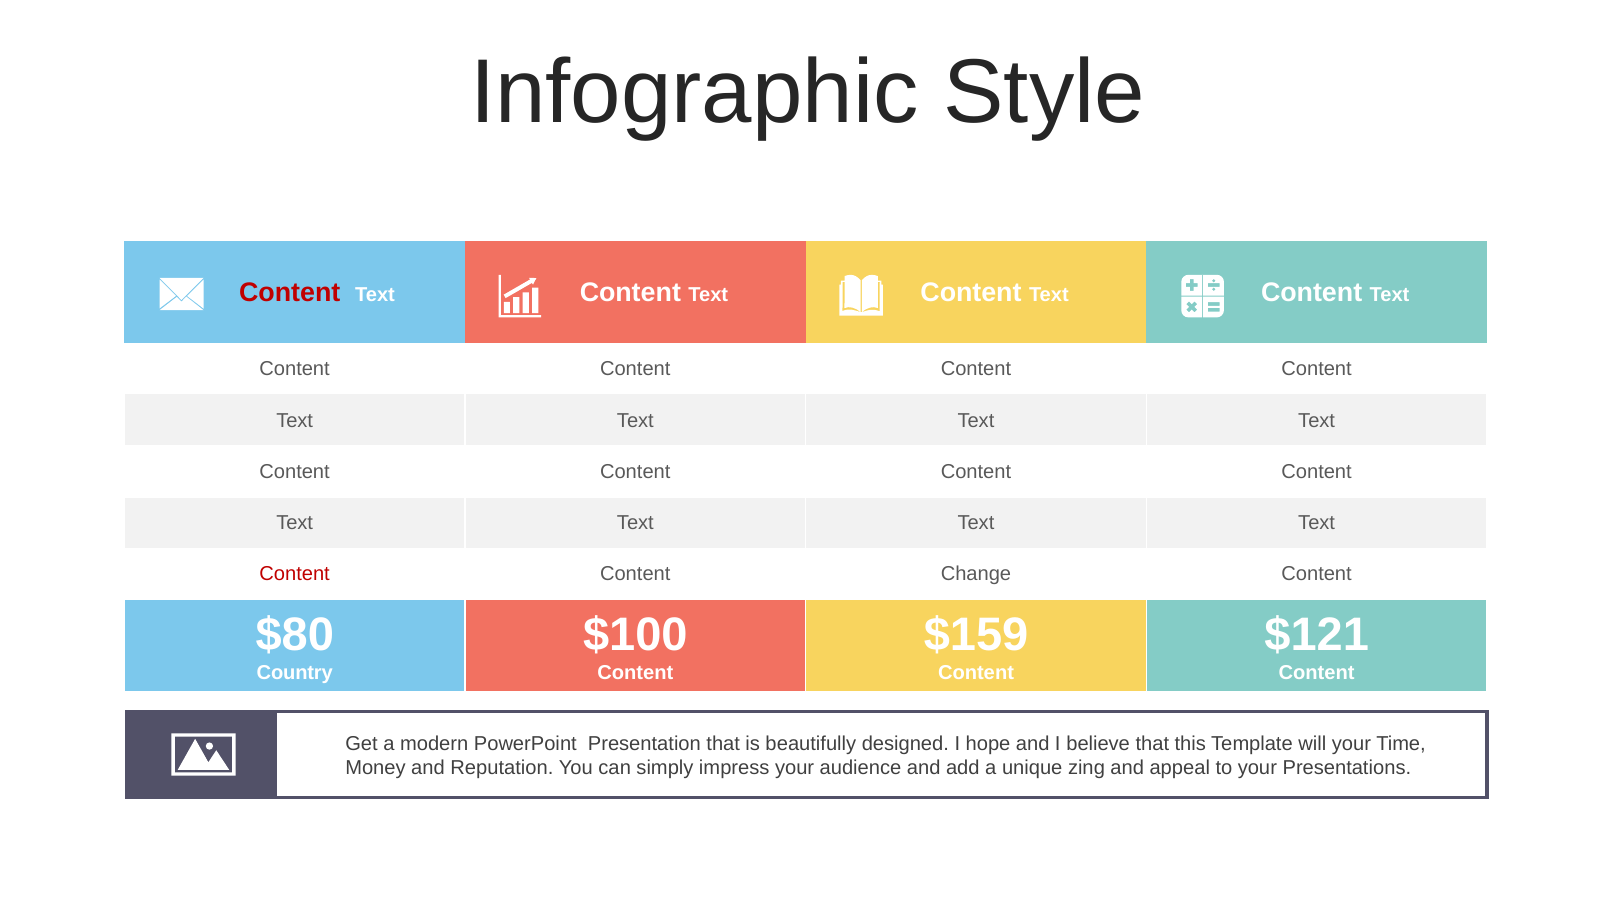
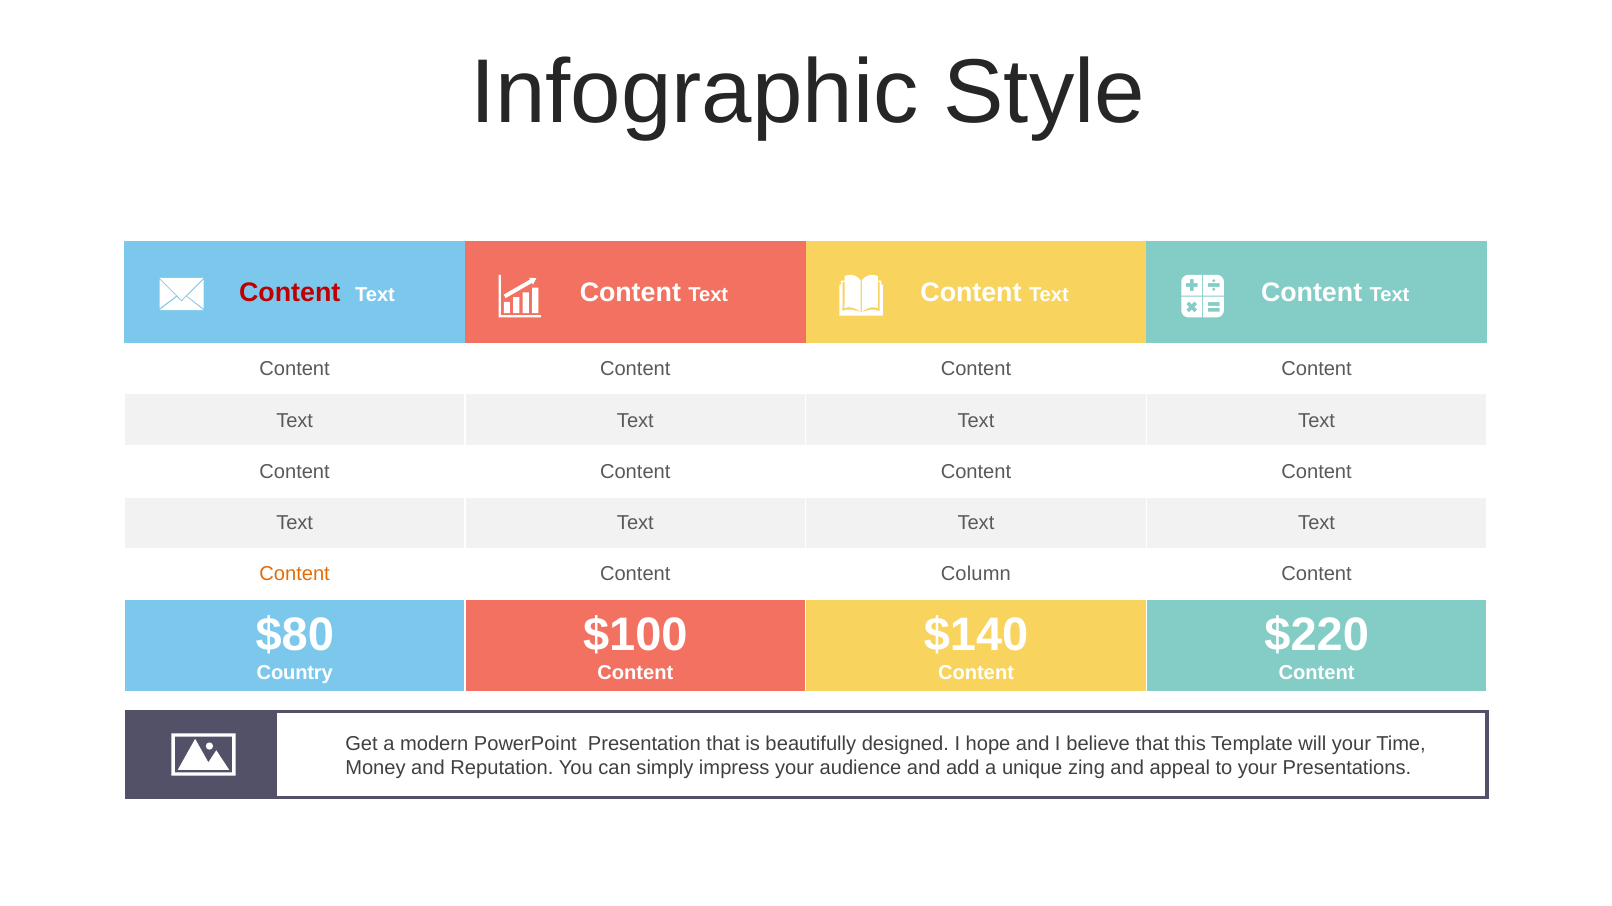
Content at (295, 575) colour: red -> orange
Change: Change -> Column
$159: $159 -> $140
$121: $121 -> $220
